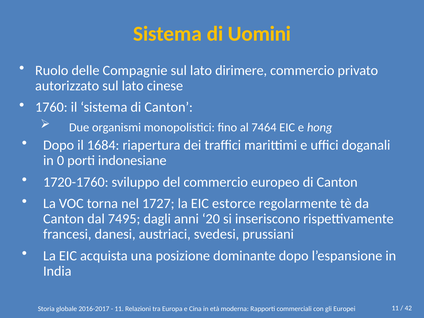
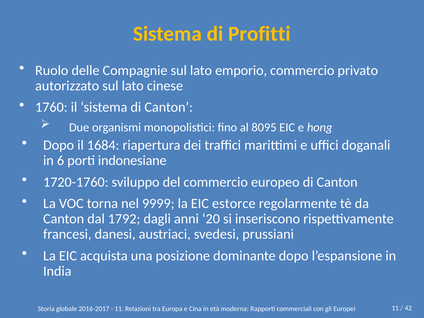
Uomini: Uomini -> Profitti
dirimere: dirimere -> emporio
7464: 7464 -> 8095
0: 0 -> 6
1727: 1727 -> 9999
7495: 7495 -> 1792
